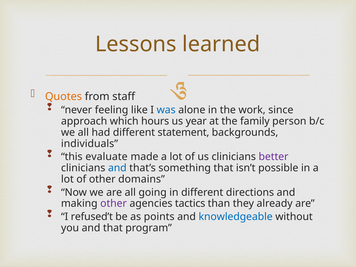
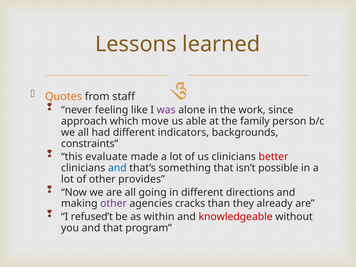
was colour: blue -> purple
hours: hours -> move
year: year -> able
statement: statement -> indicators
individuals: individuals -> constraints
better colour: purple -> red
domains: domains -> provides
tactics: tactics -> cracks
points: points -> within
knowledgeable colour: blue -> red
